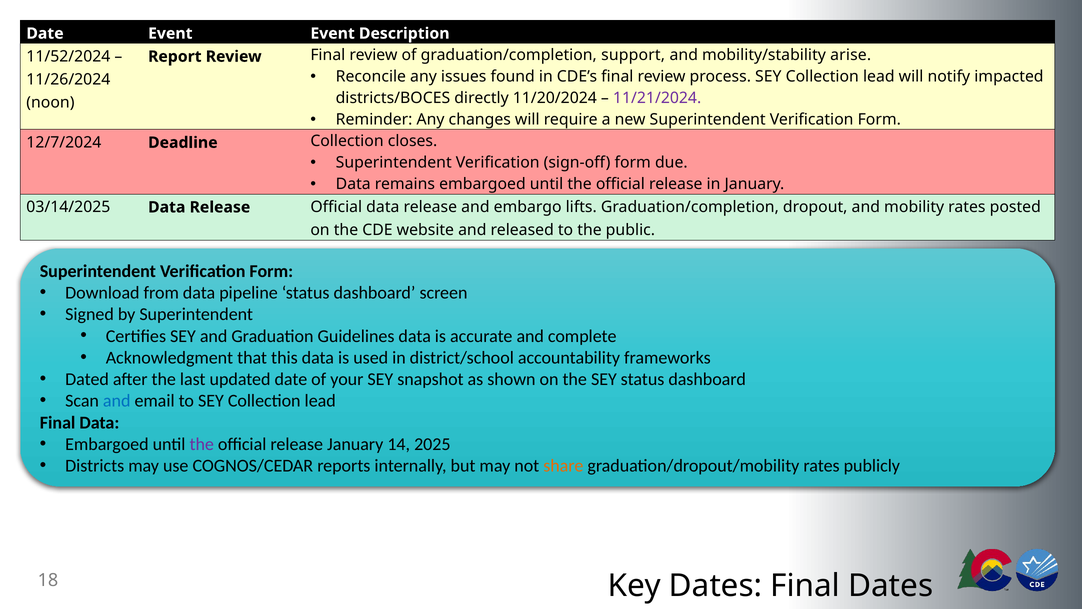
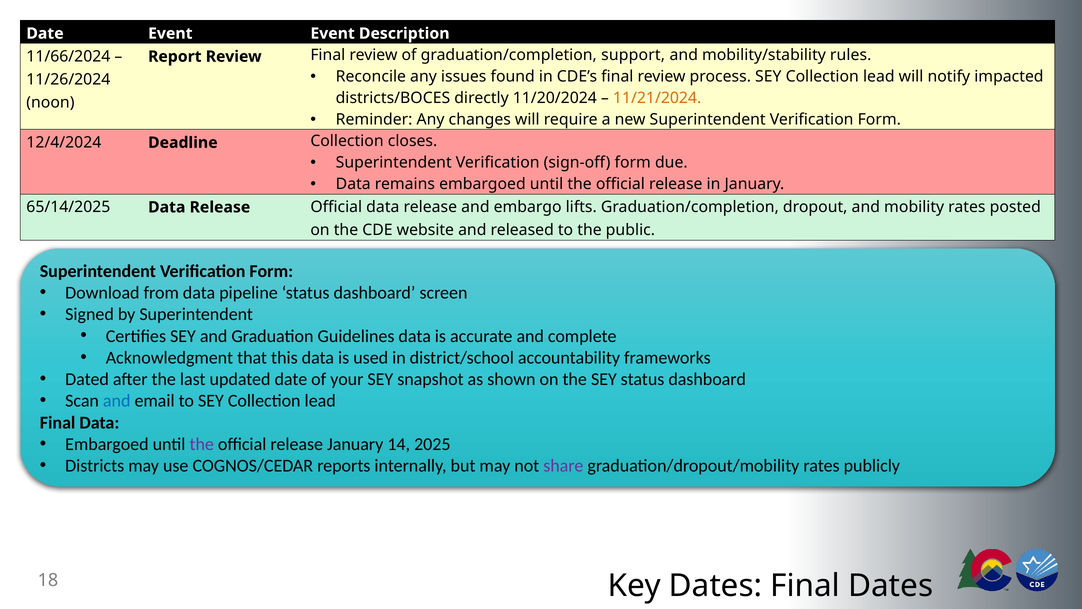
11/52/2024: 11/52/2024 -> 11/66/2024
arise: arise -> rules
11/21/2024 colour: purple -> orange
12/7/2024: 12/7/2024 -> 12/4/2024
03/14/2025: 03/14/2025 -> 65/14/2025
share colour: orange -> purple
